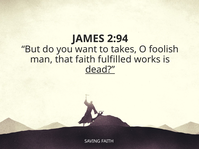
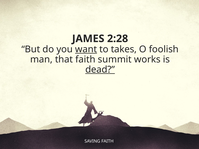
2:94: 2:94 -> 2:28
want underline: none -> present
fulfilled: fulfilled -> summit
